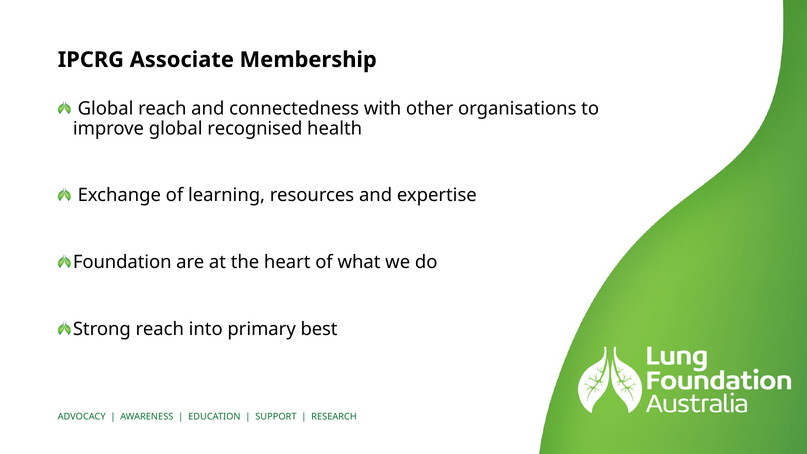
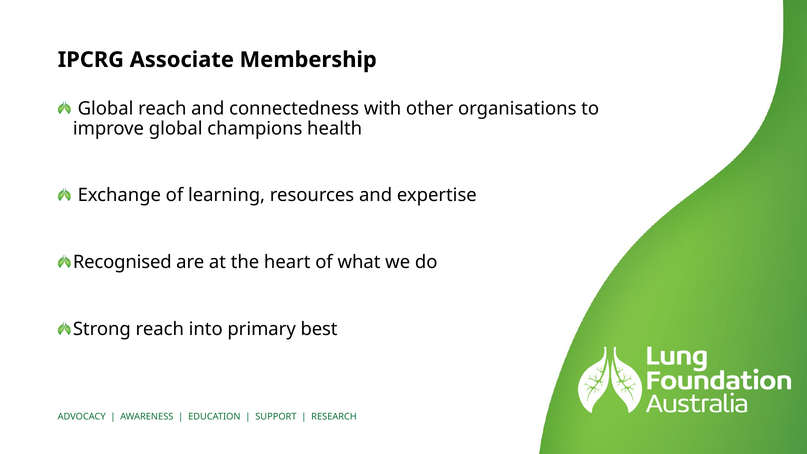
recognised: recognised -> champions
Foundation: Foundation -> Recognised
